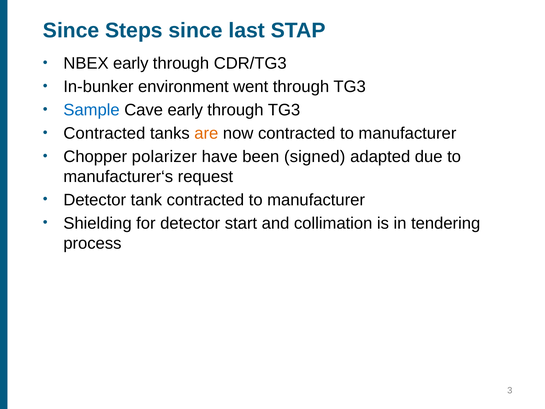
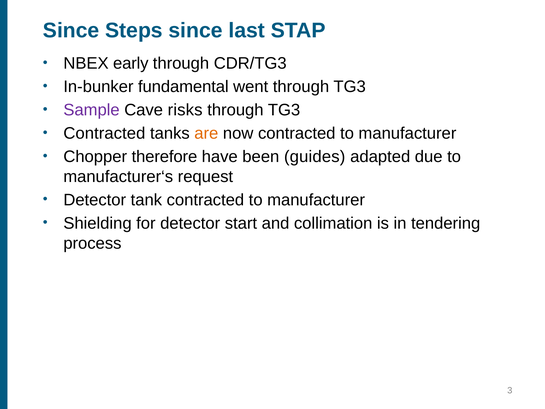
environment: environment -> fundamental
Sample colour: blue -> purple
Cave early: early -> risks
polarizer: polarizer -> therefore
signed: signed -> guides
